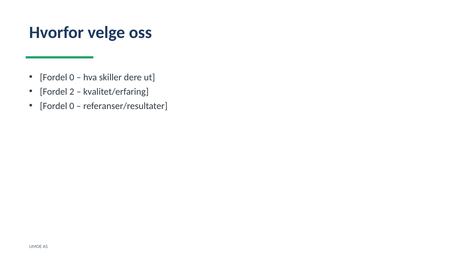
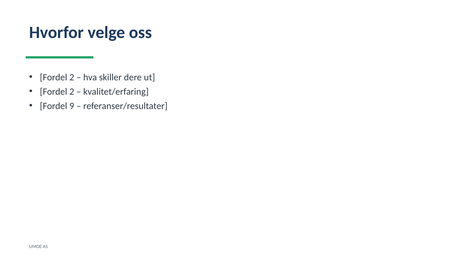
0 at (72, 78): 0 -> 2
0 at (72, 106): 0 -> 9
